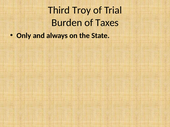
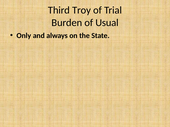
Taxes: Taxes -> Usual
